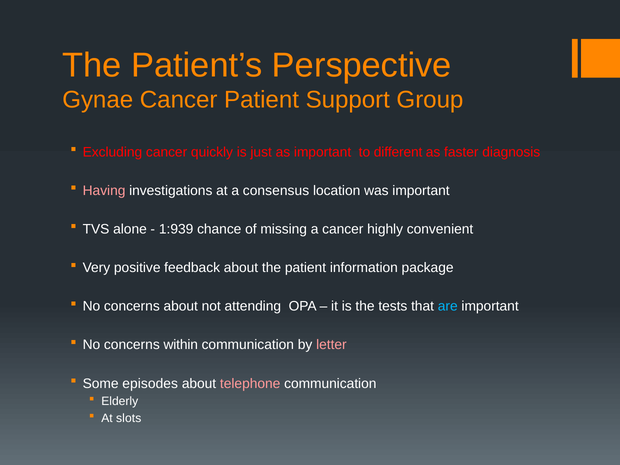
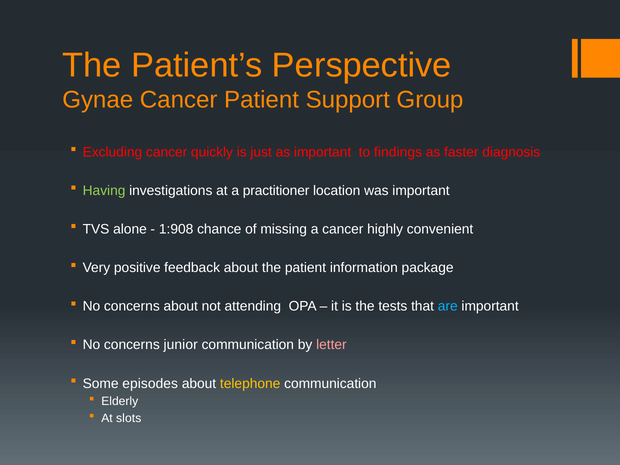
different: different -> findings
Having colour: pink -> light green
consensus: consensus -> practitioner
1:939: 1:939 -> 1:908
within: within -> junior
telephone colour: pink -> yellow
